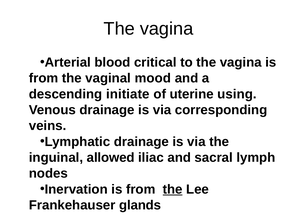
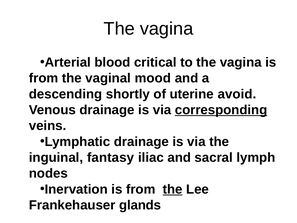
initiate: initiate -> shortly
using: using -> avoid
corresponding underline: none -> present
allowed: allowed -> fantasy
